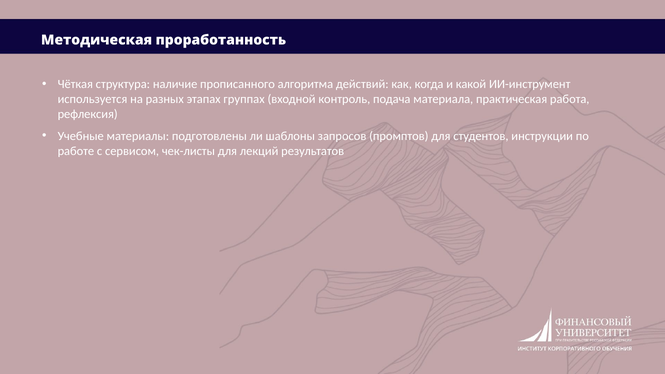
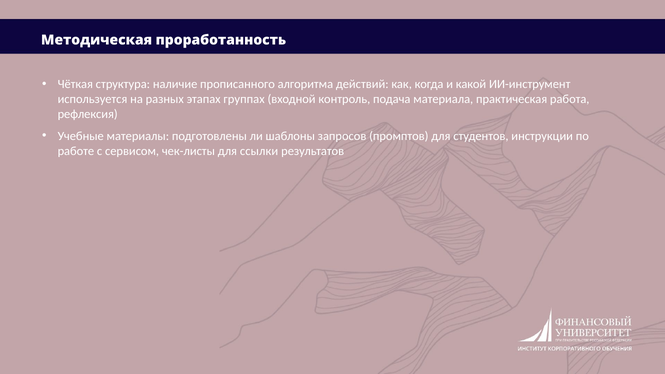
лекций: лекций -> ссылки
